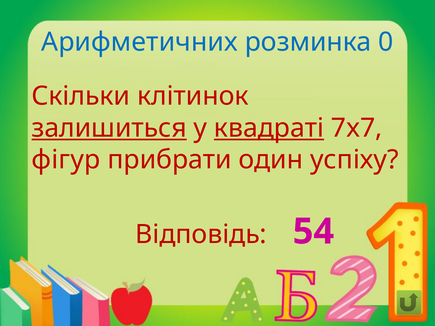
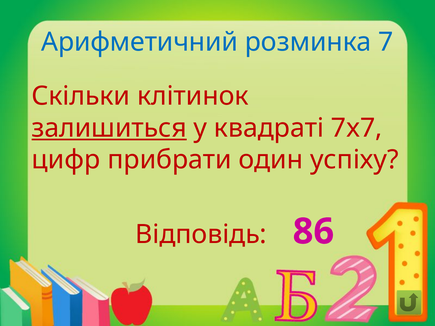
Арифметичних: Арифметичних -> Арифметичний
0: 0 -> 7
квадраті underline: present -> none
фігур: фігур -> цифр
54: 54 -> 86
